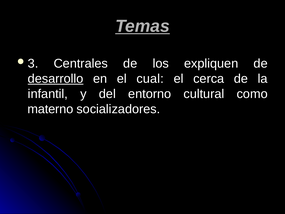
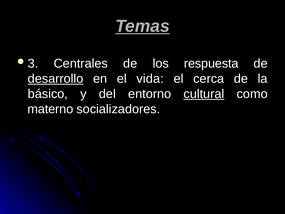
expliquen: expliquen -> respuesta
cual: cual -> vida
infantil: infantil -> básico
cultural underline: none -> present
